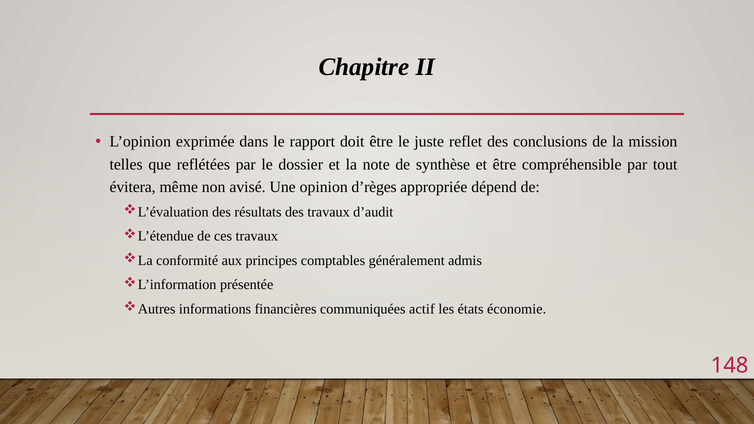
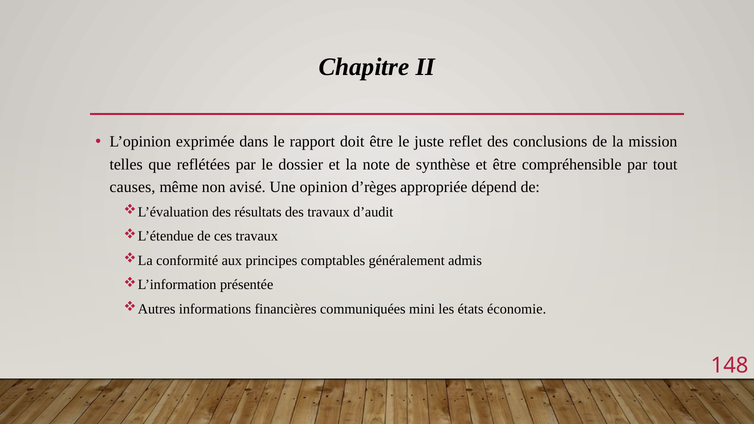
évitera: évitera -> causes
actif: actif -> mini
